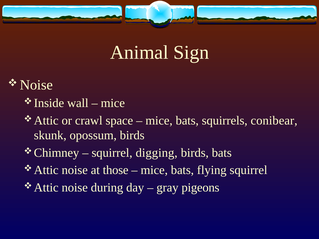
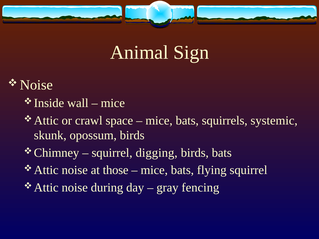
conibear: conibear -> systemic
pigeons: pigeons -> fencing
